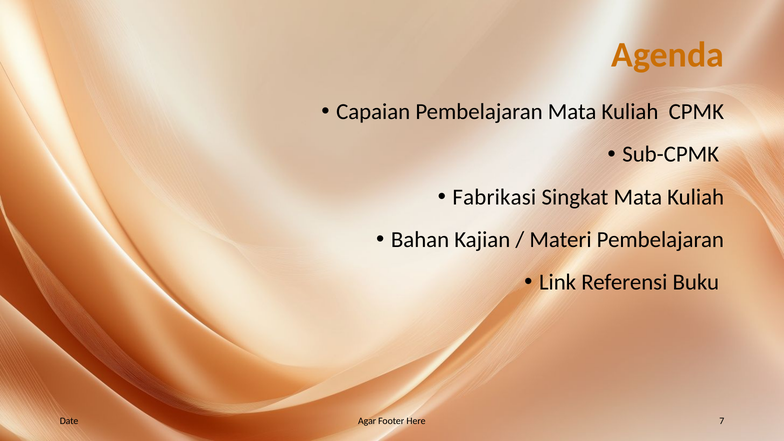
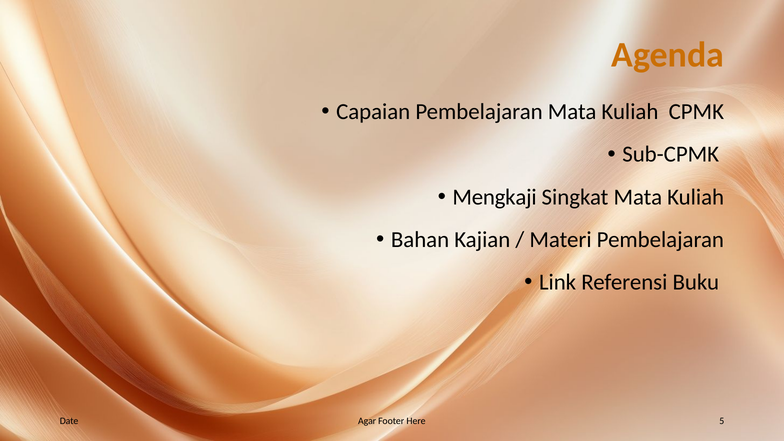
Fabrikasi: Fabrikasi -> Mengkaji
7: 7 -> 5
